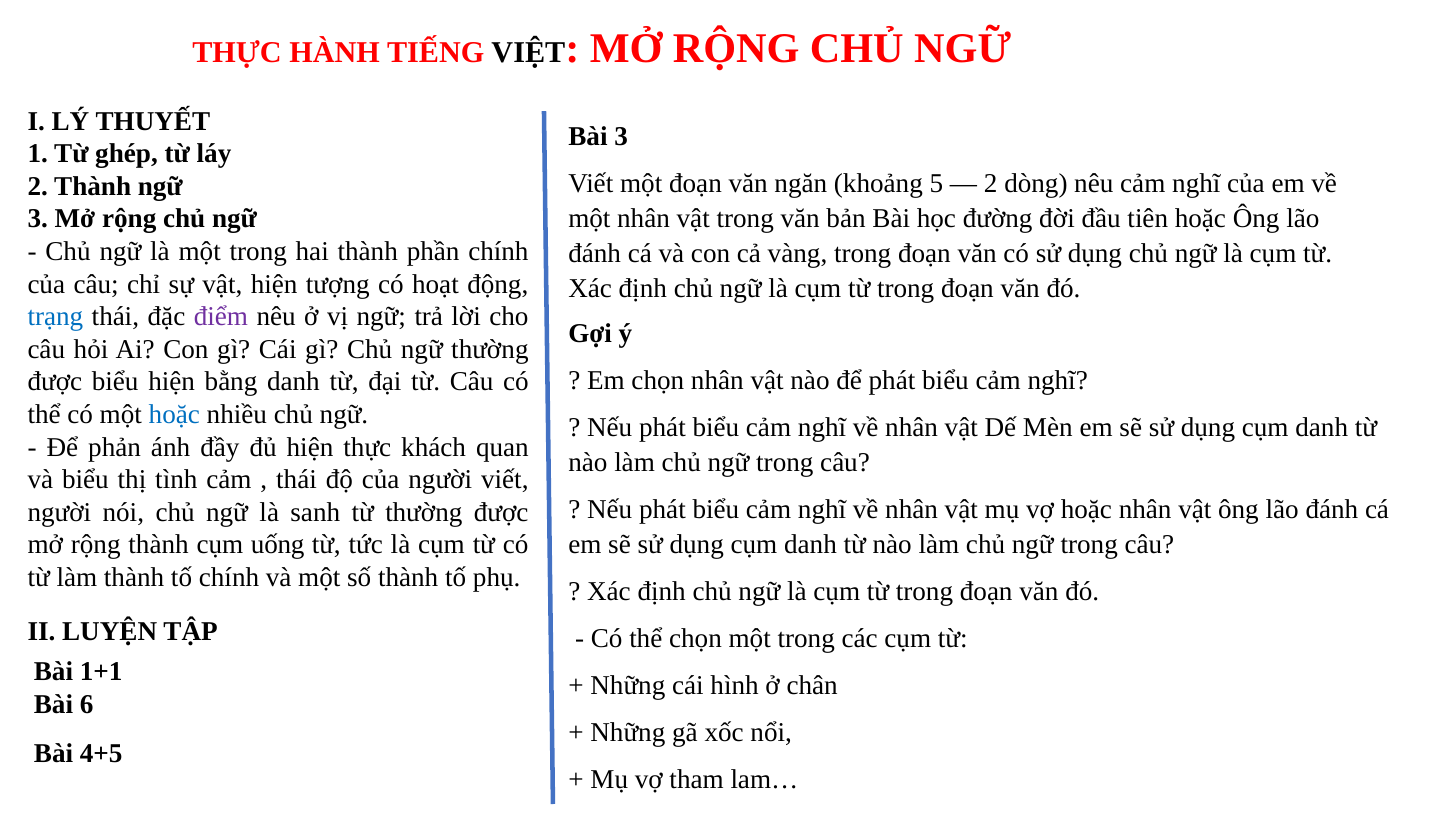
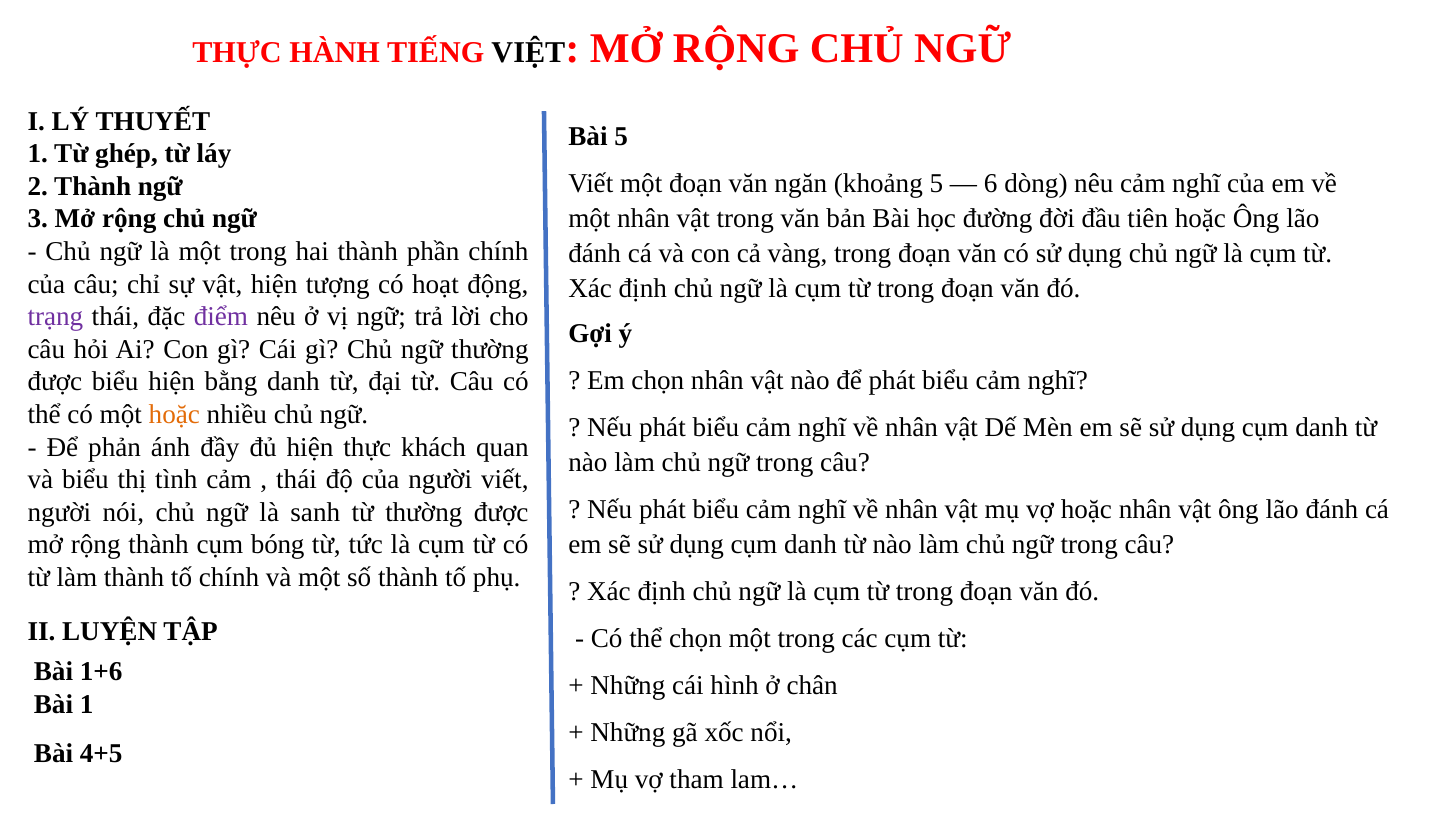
Bài 3: 3 -> 5
2 at (991, 184): 2 -> 6
trạng colour: blue -> purple
hoặc at (174, 414) colour: blue -> orange
uống: uống -> bóng
1+1: 1+1 -> 1+6
Bài 6: 6 -> 1
